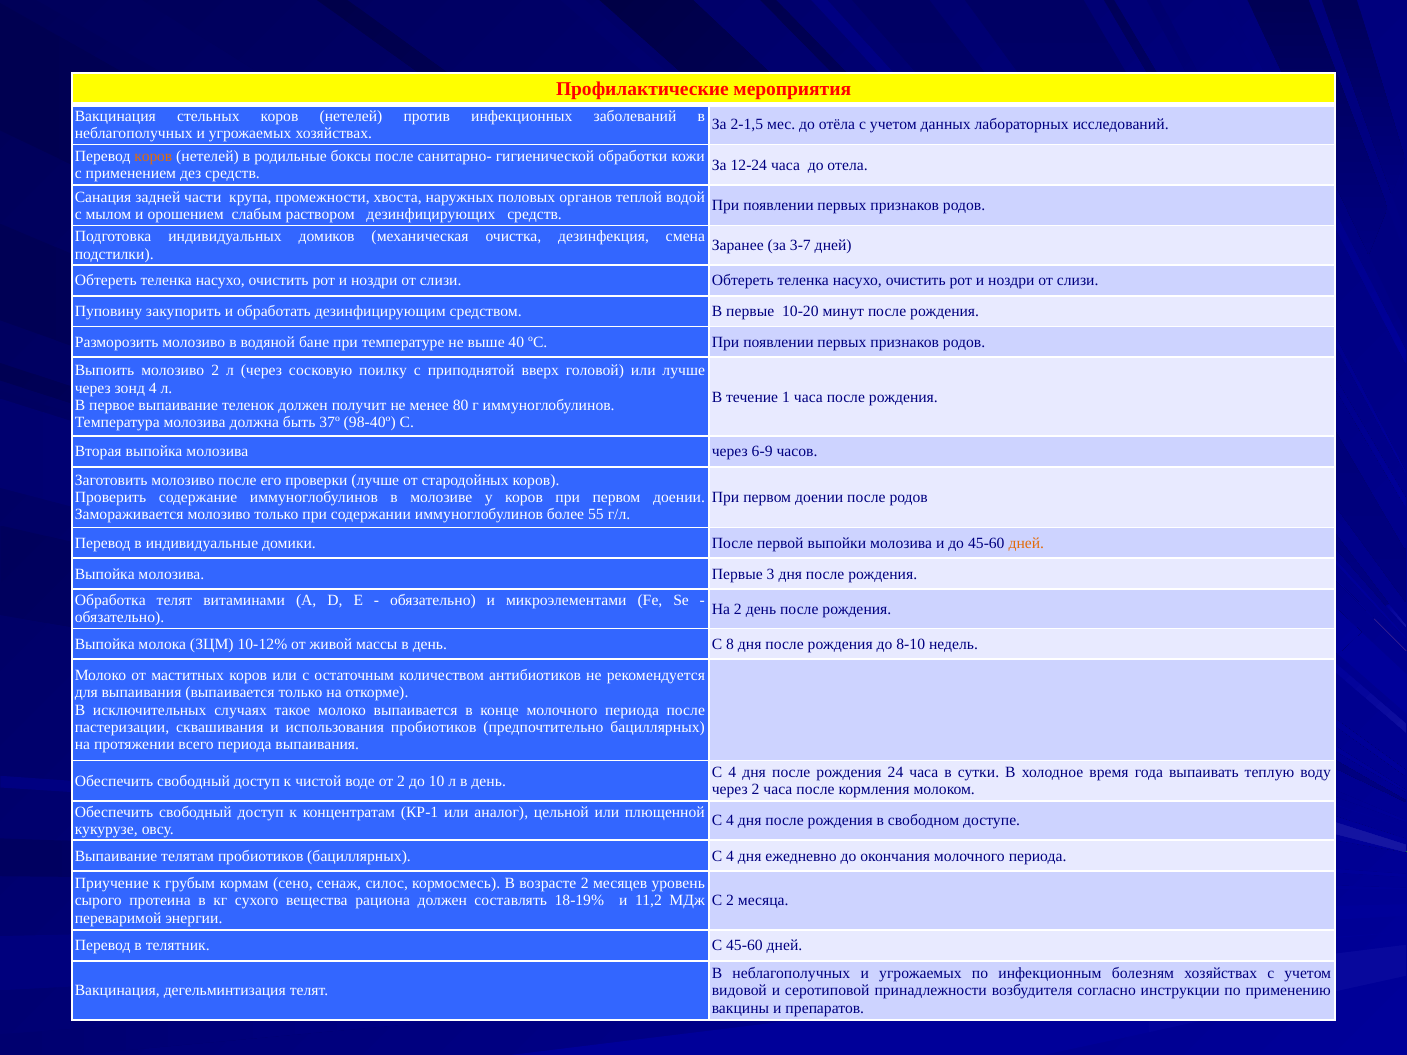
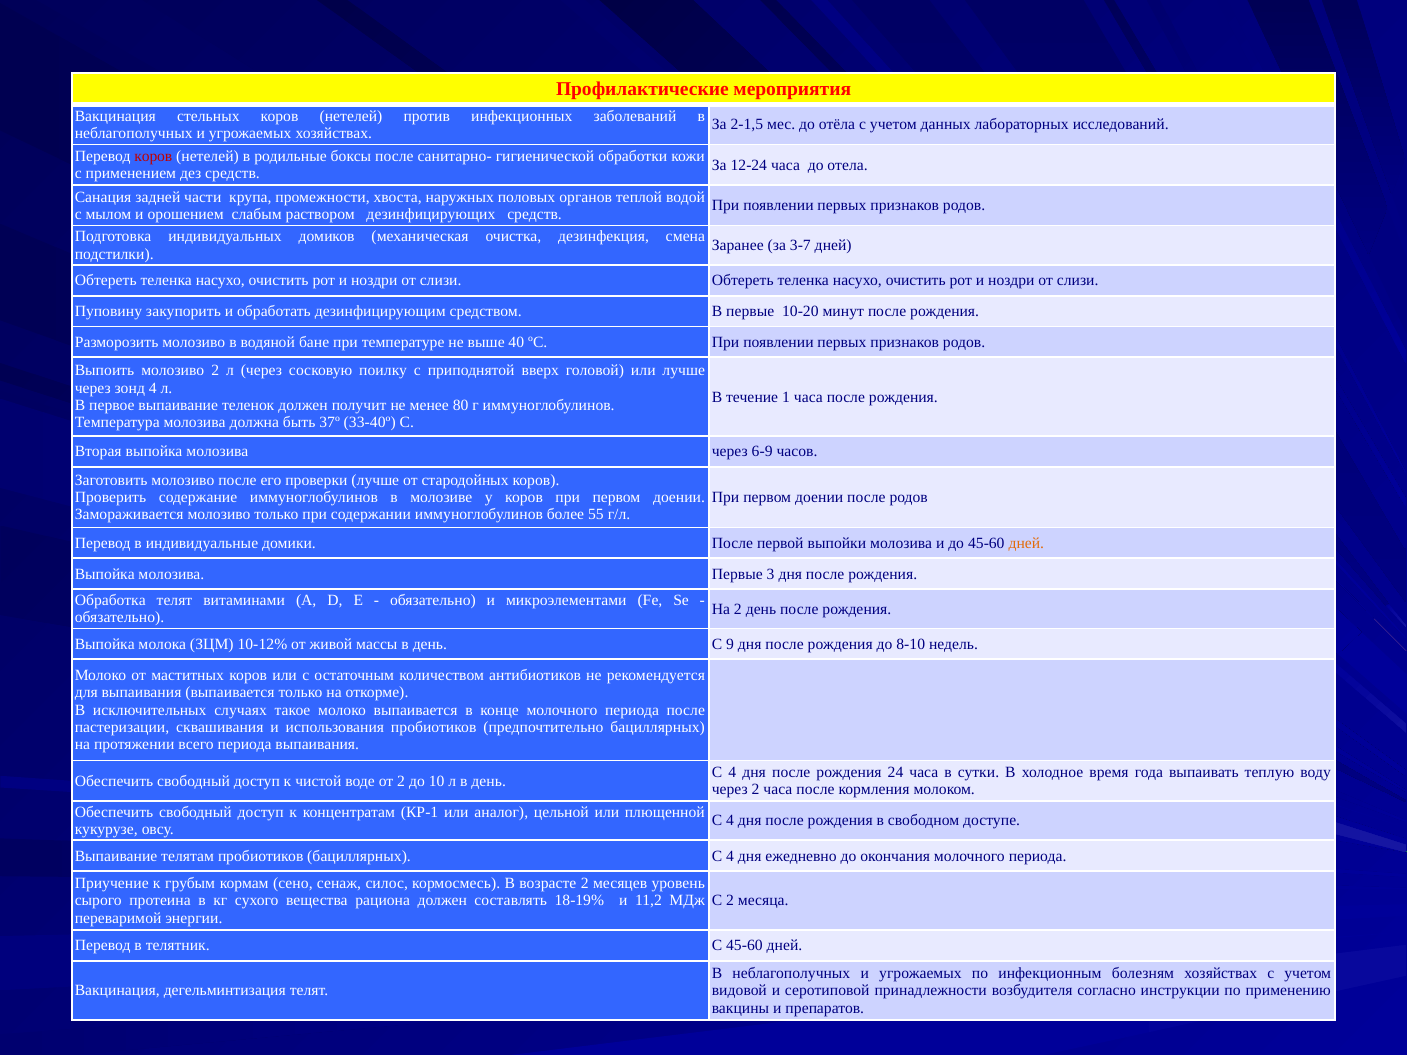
коров at (153, 156) colour: orange -> red
98-40º: 98-40º -> 33-40º
8: 8 -> 9
